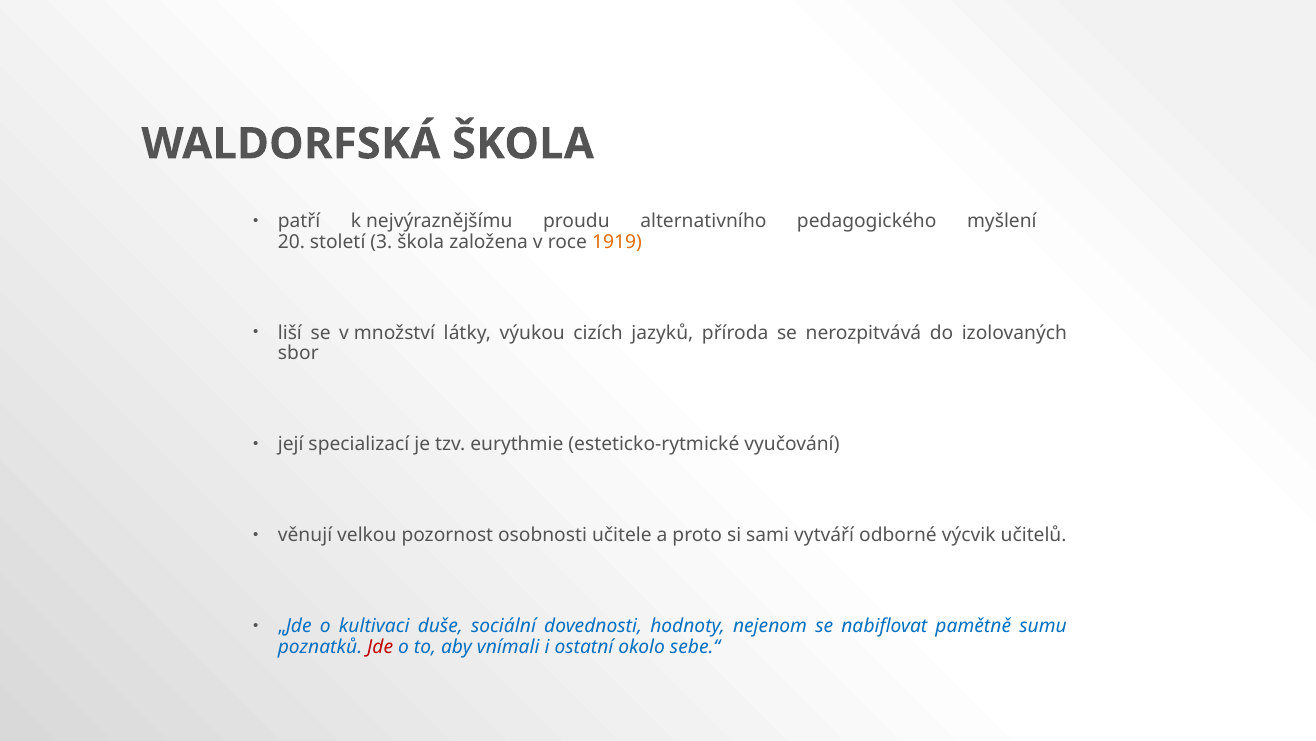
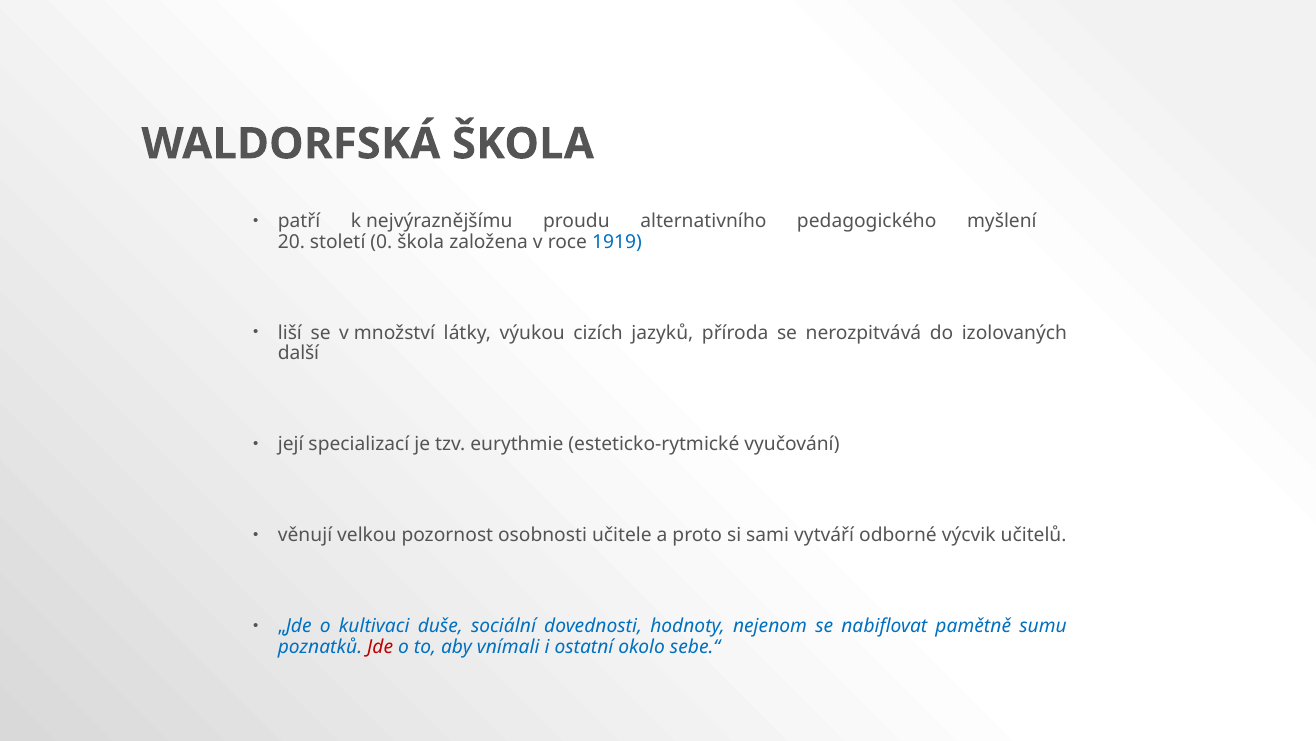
3: 3 -> 0
1919 colour: orange -> blue
sbor: sbor -> další
